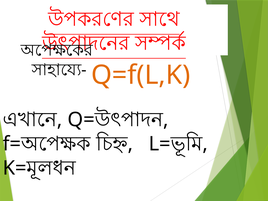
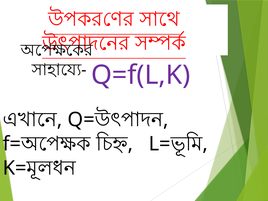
Q=f(L,K colour: orange -> purple
